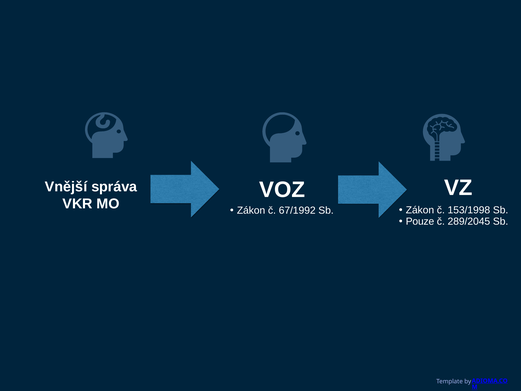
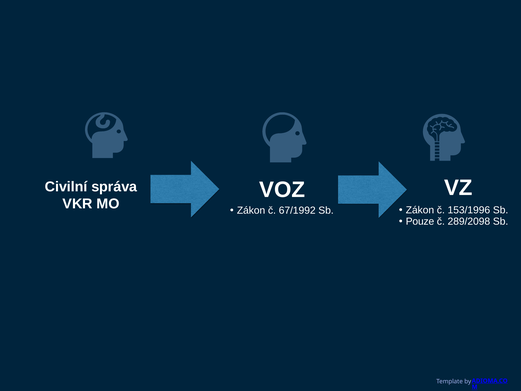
Vnější: Vnější -> Civilní
153/1998: 153/1998 -> 153/1996
289/2045: 289/2045 -> 289/2098
